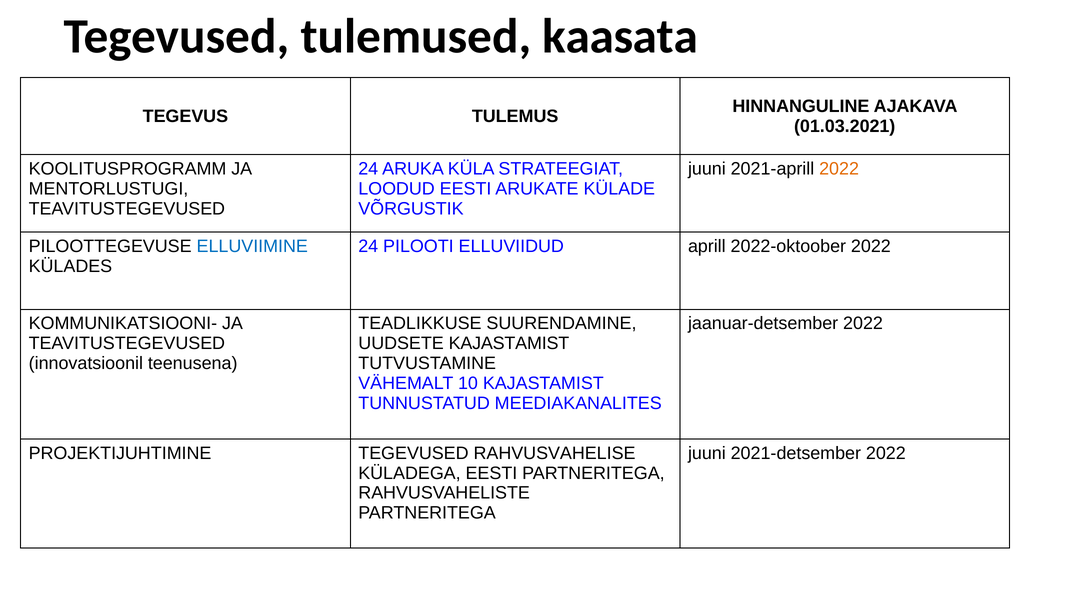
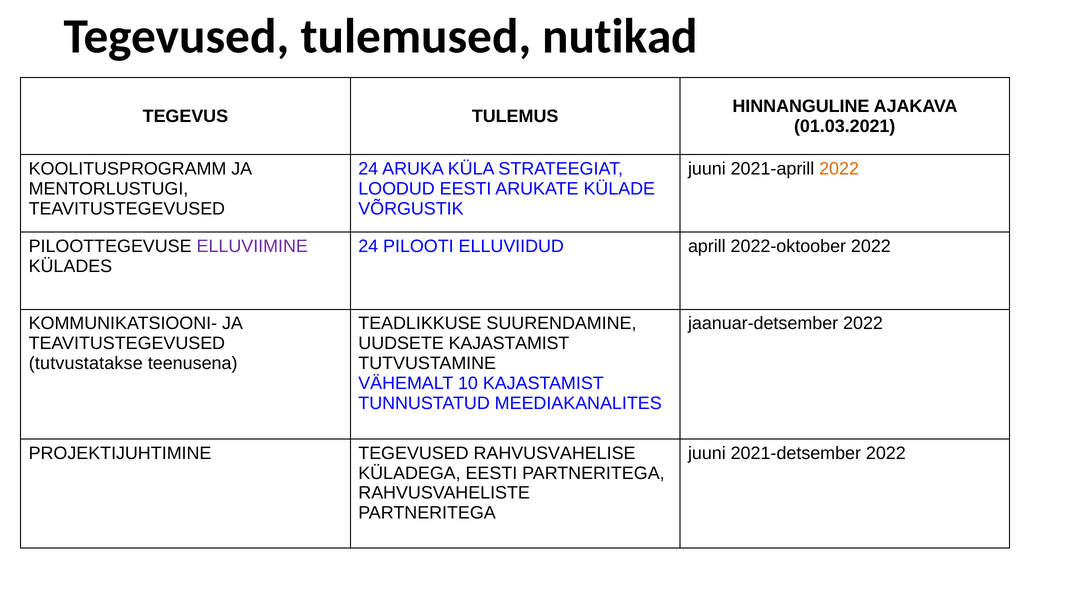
kaasata: kaasata -> nutikad
ELLUVIIMINE colour: blue -> purple
innovatsioonil: innovatsioonil -> tutvustatakse
